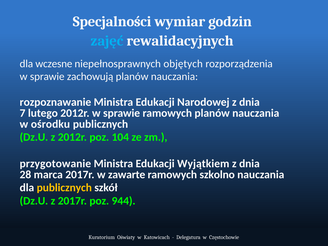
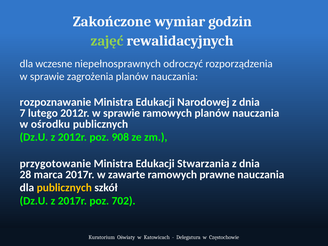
Specjalności: Specjalności -> Zakończone
zajęć colour: light blue -> light green
objętych: objętych -> odroczyć
zachowują: zachowują -> zagrożenia
104: 104 -> 908
Wyjątkiem: Wyjątkiem -> Stwarzania
szkolno: szkolno -> prawne
944: 944 -> 702
